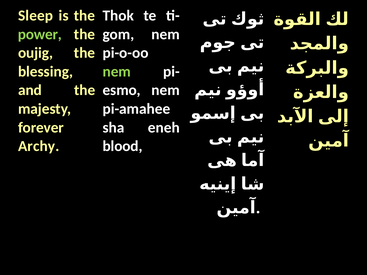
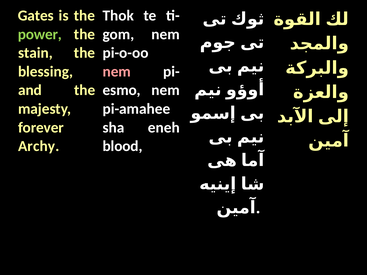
Sleep: Sleep -> Gates
oujig: oujig -> stain
nem at (117, 72) colour: light green -> pink
